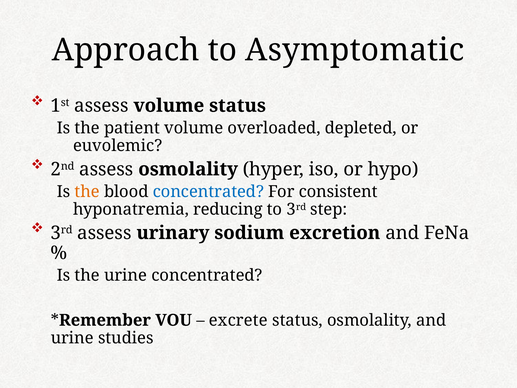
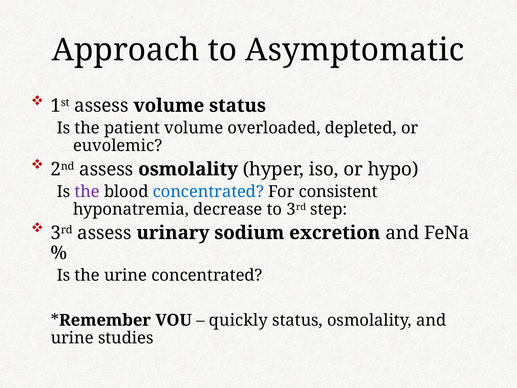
the at (87, 191) colour: orange -> purple
reducing: reducing -> decrease
excrete: excrete -> quickly
